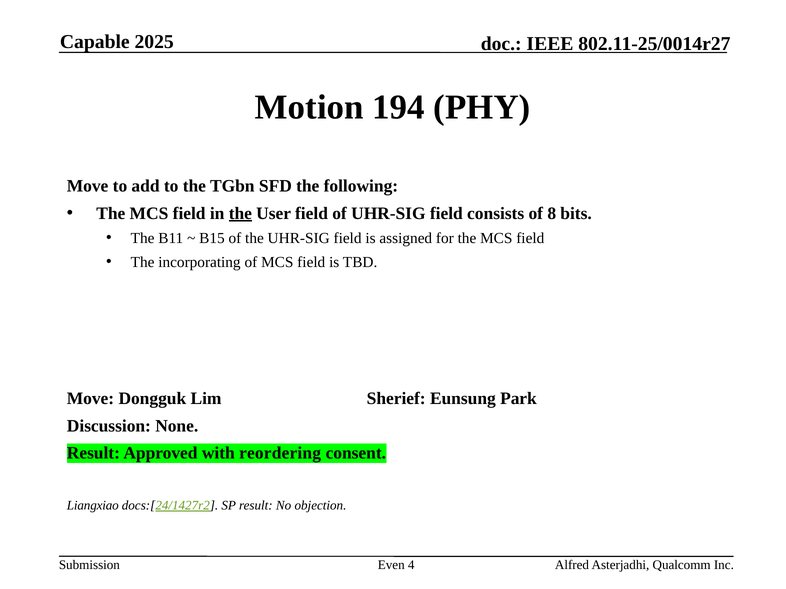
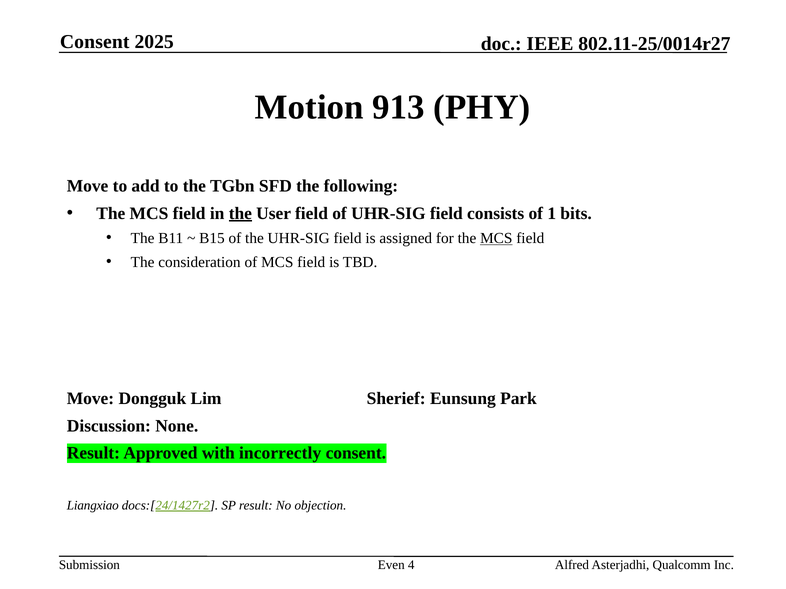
Capable at (95, 42): Capable -> Consent
194: 194 -> 913
8: 8 -> 1
MCS at (496, 238) underline: none -> present
incorporating: incorporating -> consideration
reordering: reordering -> incorrectly
